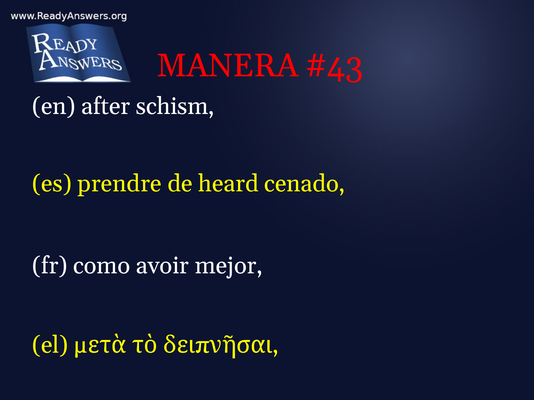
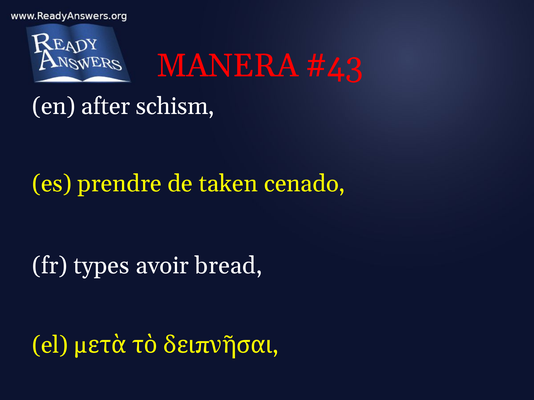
heard: heard -> taken
como: como -> types
mejor: mejor -> bread
